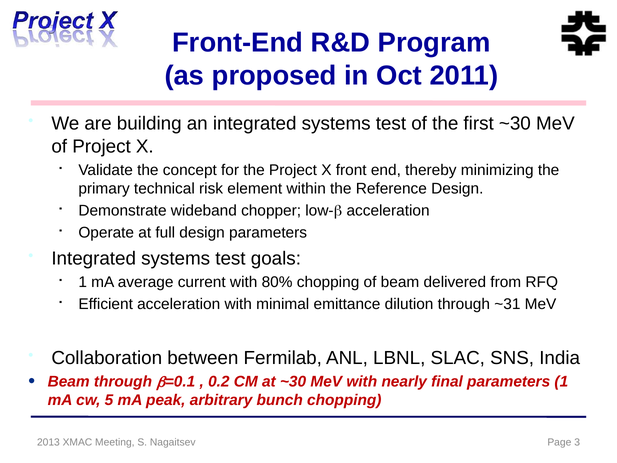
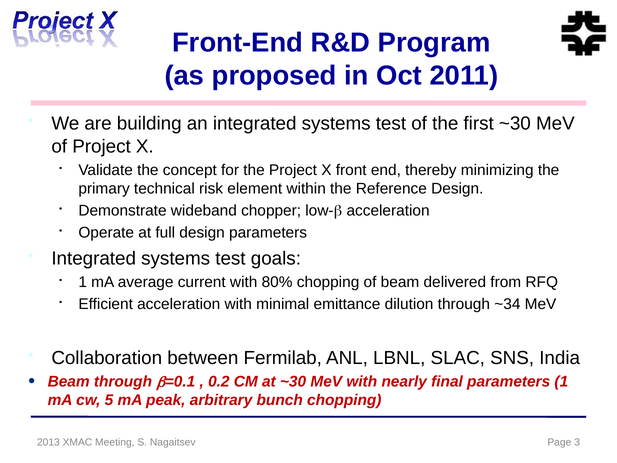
~31: ~31 -> ~34
